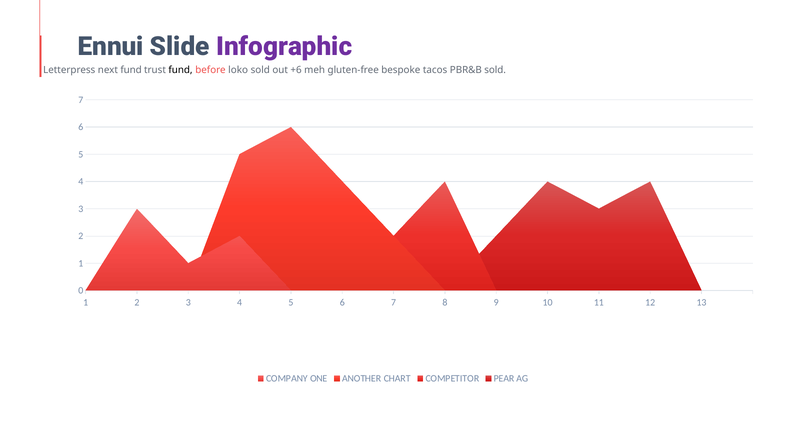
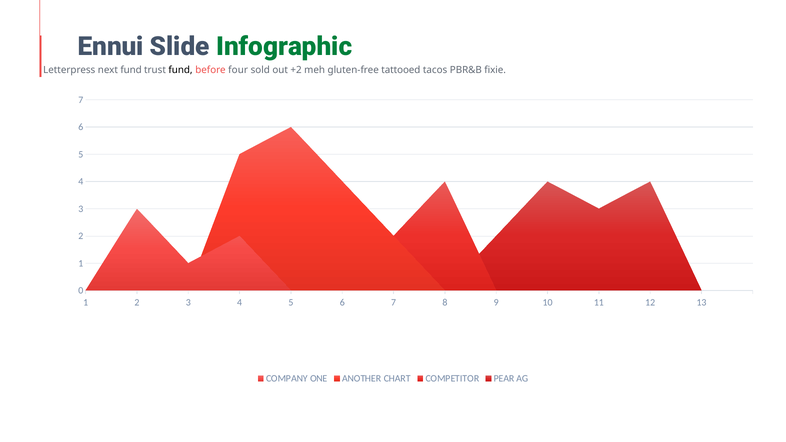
Infographic colour: purple -> green
loko: loko -> four
+6: +6 -> +2
bespoke: bespoke -> tattooed
PBR&B sold: sold -> fixie
